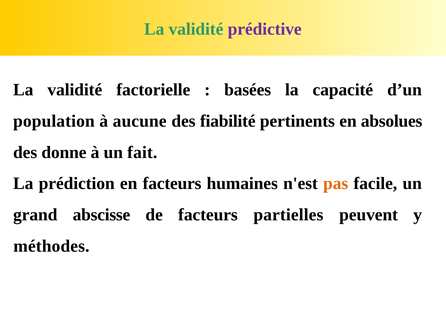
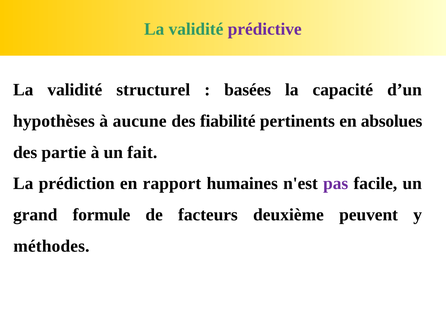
factorielle: factorielle -> structurel
population: population -> hypothèses
donne: donne -> partie
en facteurs: facteurs -> rapport
pas colour: orange -> purple
abscisse: abscisse -> formule
partielles: partielles -> deuxième
